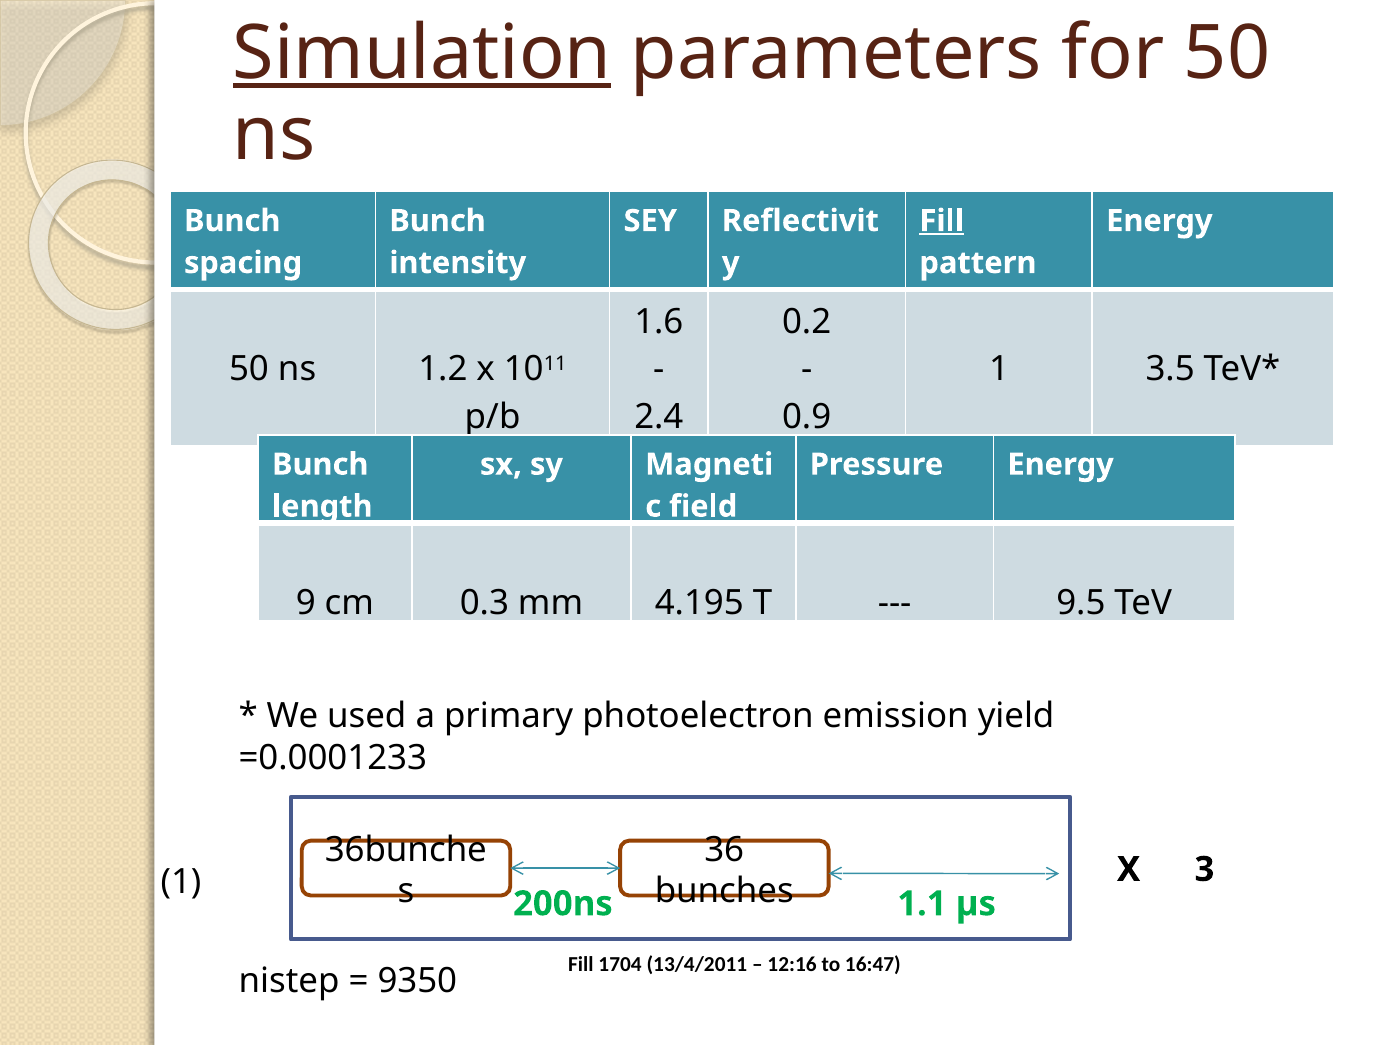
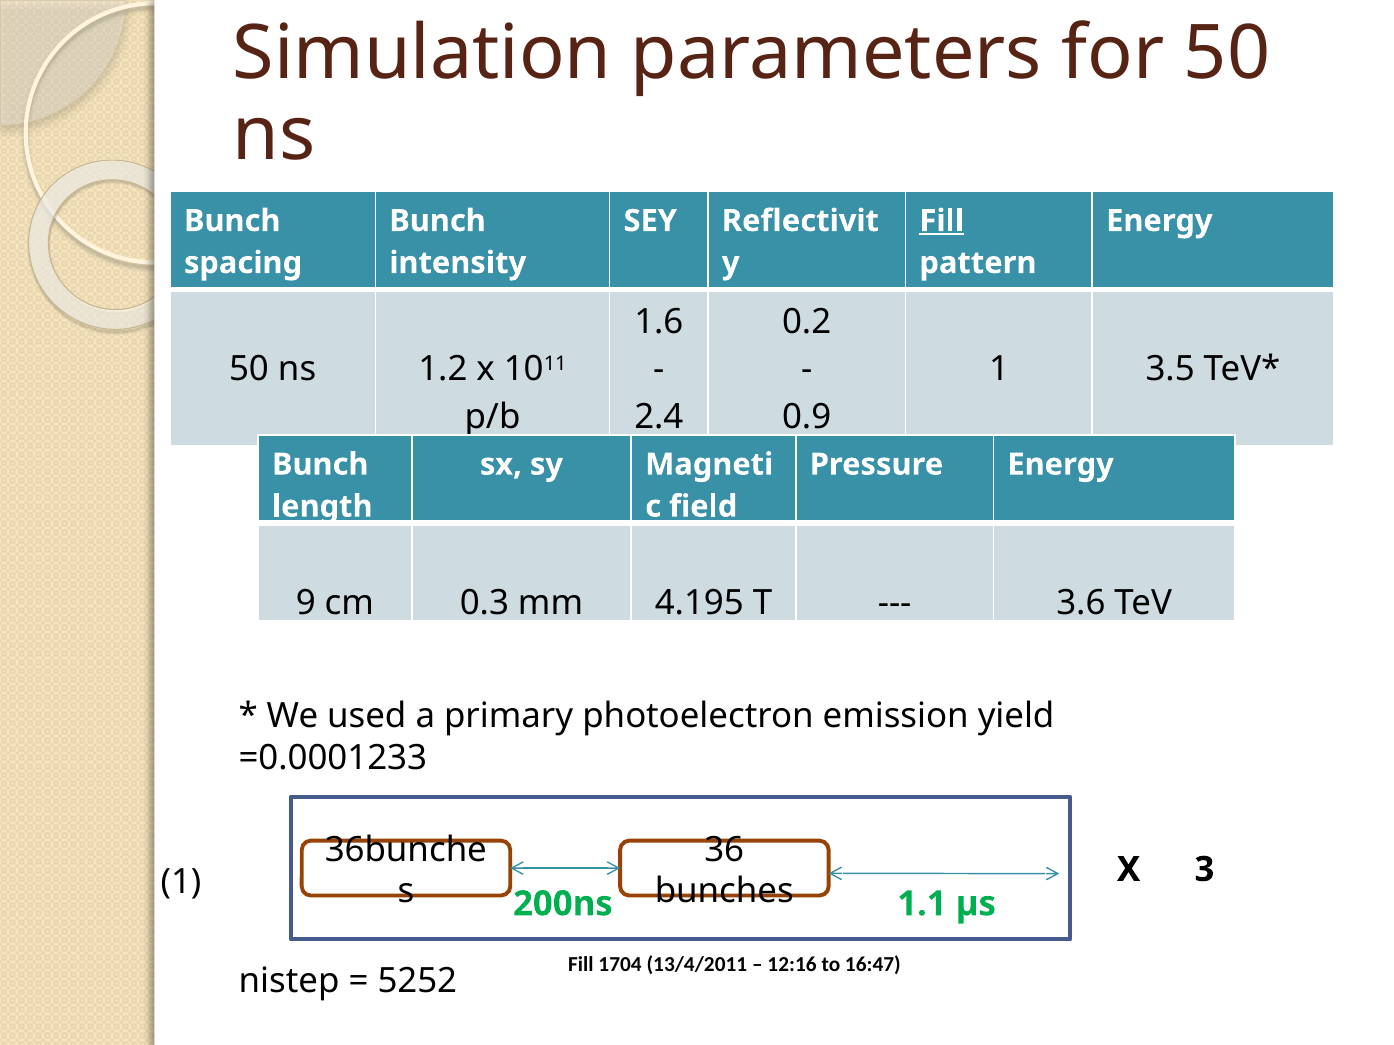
Simulation underline: present -> none
9.5: 9.5 -> 3.6
9350: 9350 -> 5252
